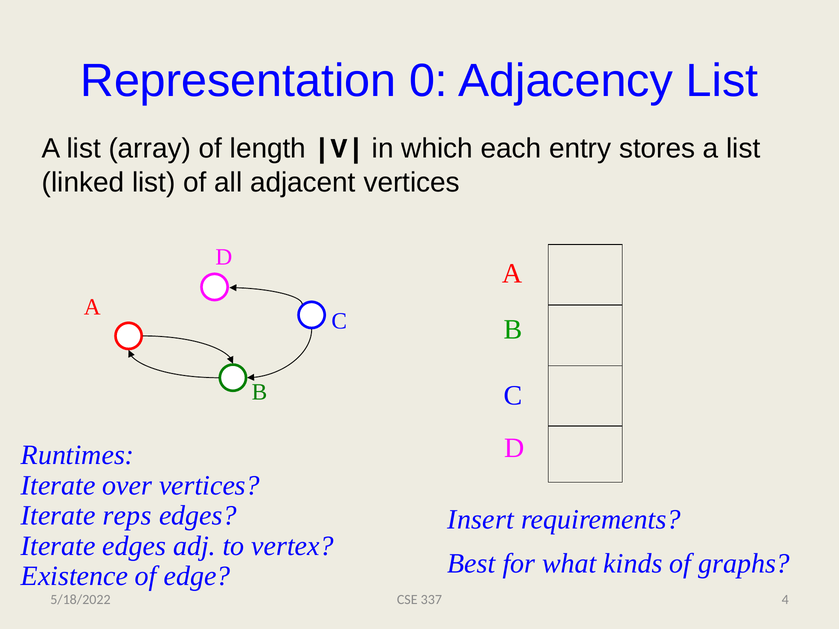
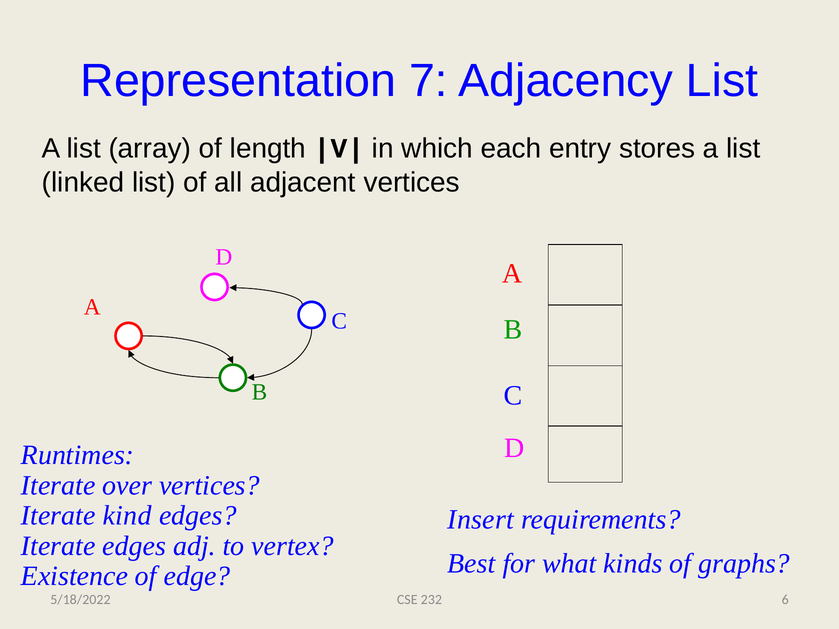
0: 0 -> 7
reps: reps -> kind
337: 337 -> 232
4: 4 -> 6
